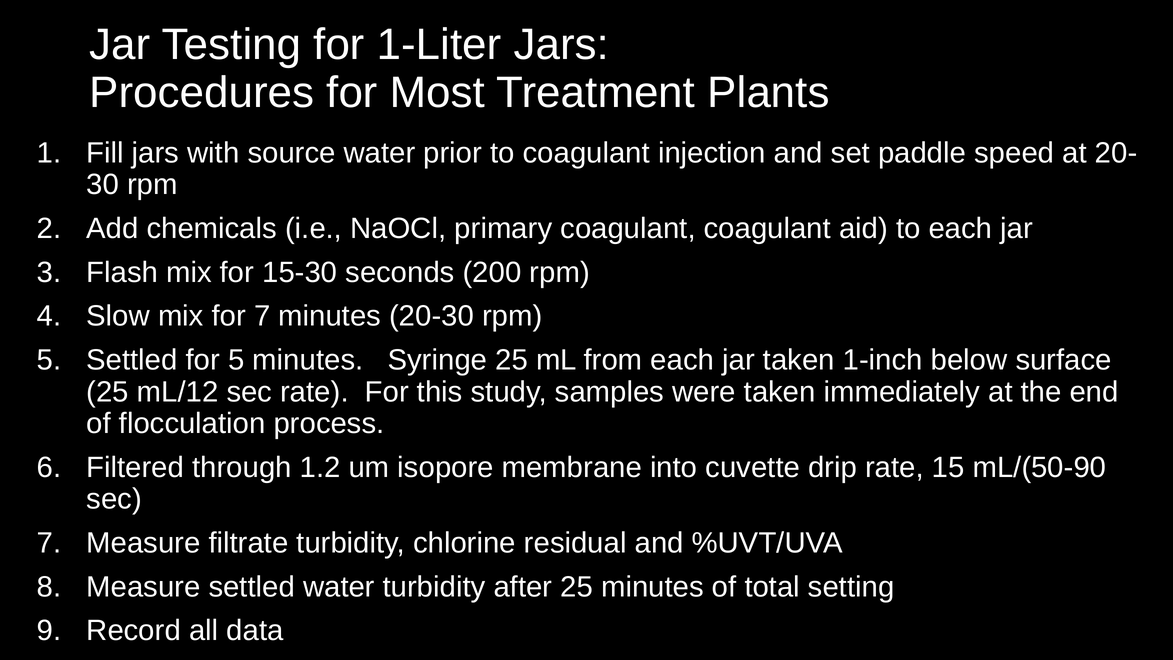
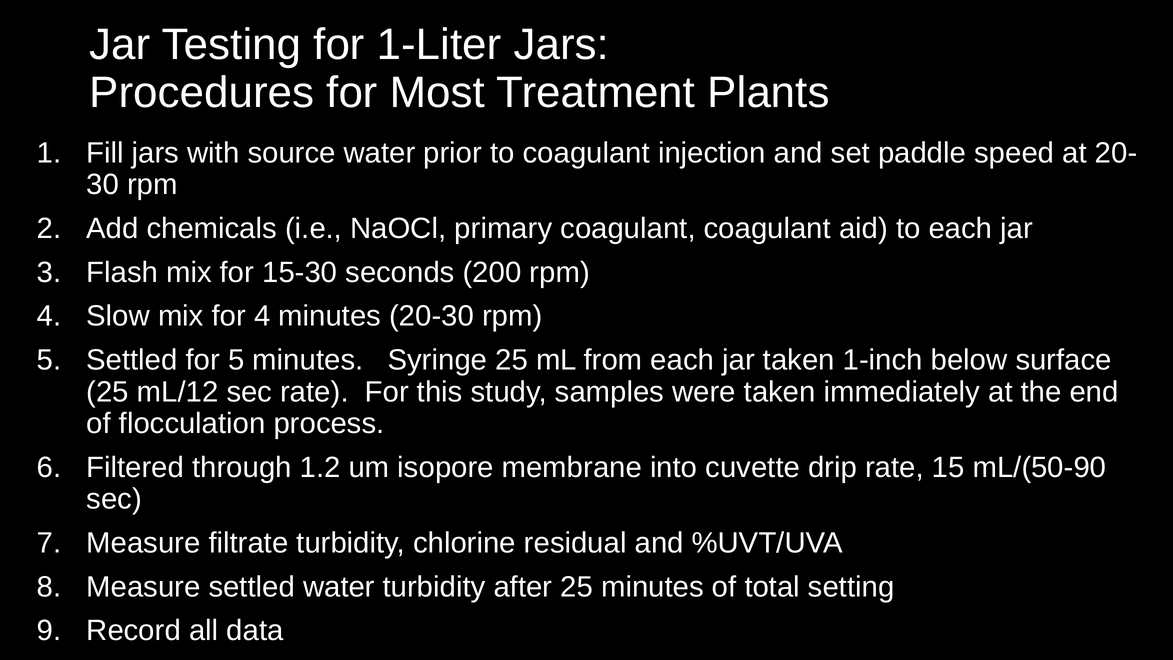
for 7: 7 -> 4
